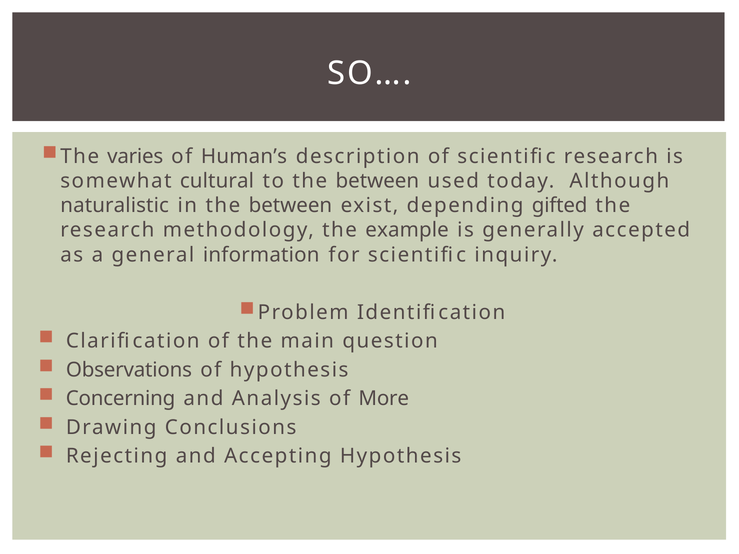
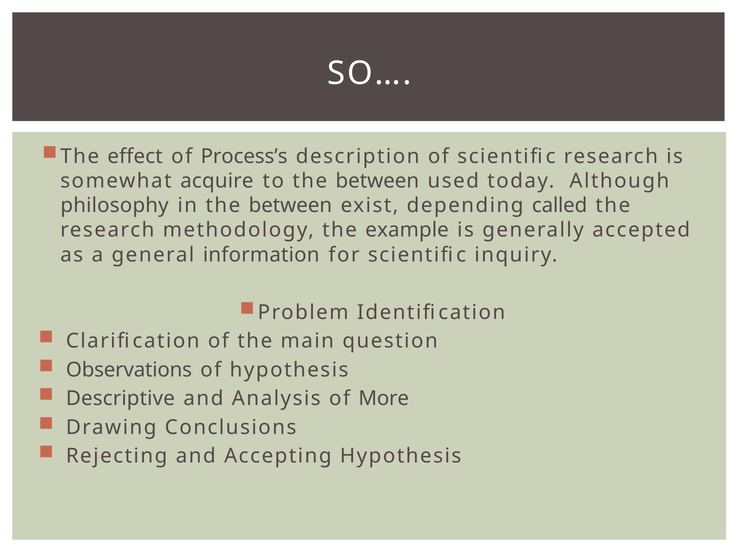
varies: varies -> effect
Human’s: Human’s -> Process’s
cultural: cultural -> acquire
naturalistic: naturalistic -> philosophy
gifted: gifted -> called
Concerning: Concerning -> Descriptive
